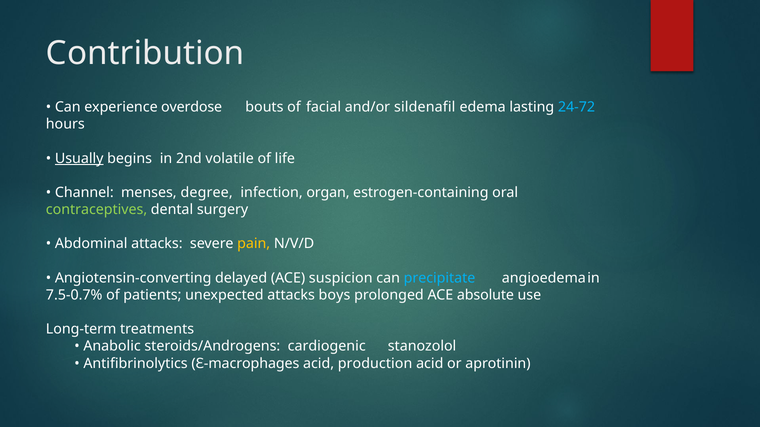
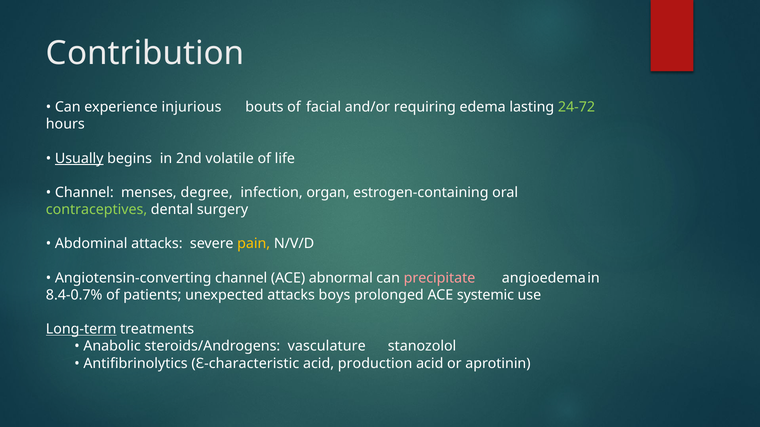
overdose: overdose -> injurious
sildenafil: sildenafil -> requiring
24-72 colour: light blue -> light green
Angiotensin-converting delayed: delayed -> channel
suspicion: suspicion -> abnormal
precipitate colour: light blue -> pink
7.5-0.7%: 7.5-0.7% -> 8.4-0.7%
absolute: absolute -> systemic
Long-term underline: none -> present
cardiogenic: cardiogenic -> vasculature
ℇ-macrophages: ℇ-macrophages -> ℇ-characteristic
